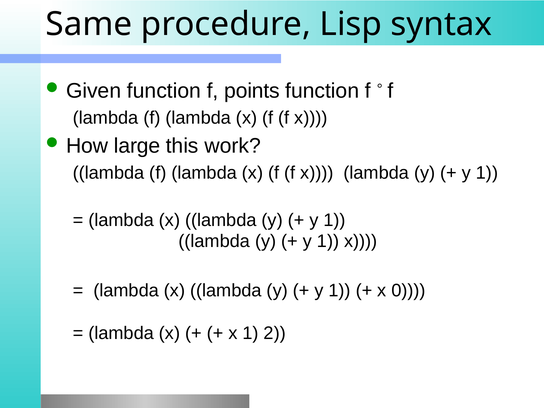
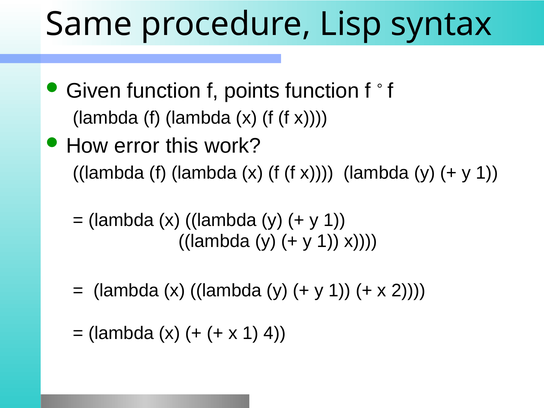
large: large -> error
0: 0 -> 2
2: 2 -> 4
